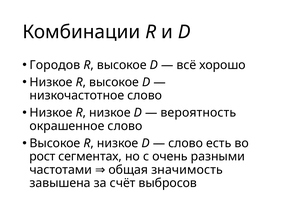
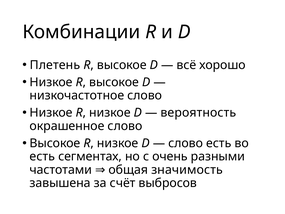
Городов: Городов -> Плетень
рост at (42, 156): рост -> есть
